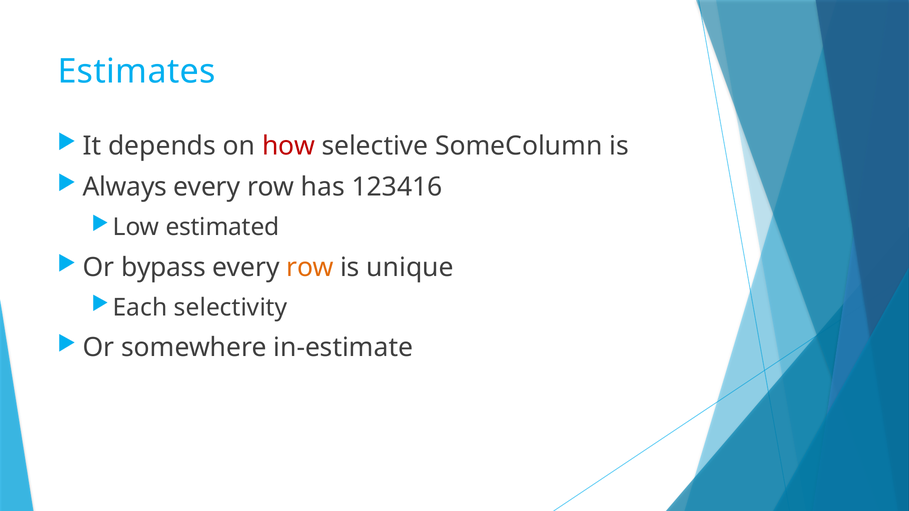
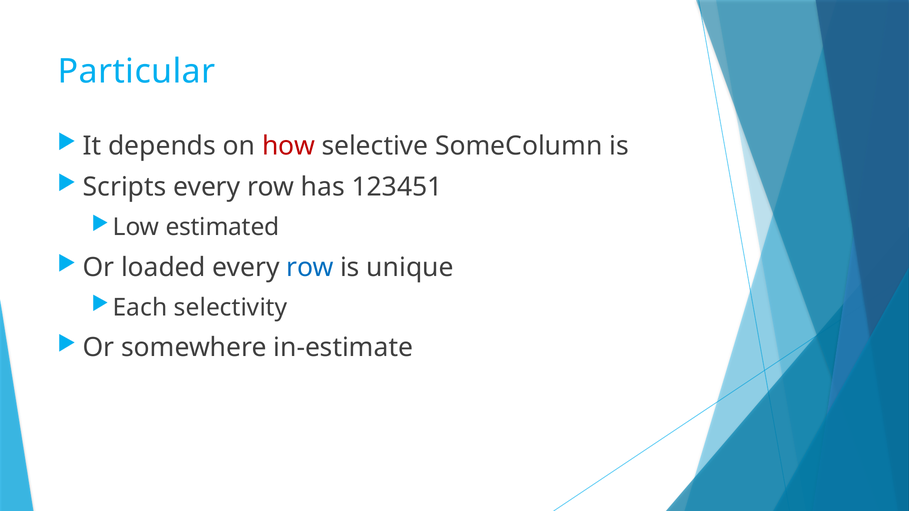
Estimates: Estimates -> Particular
Always: Always -> Scripts
123416: 123416 -> 123451
bypass: bypass -> loaded
row at (310, 268) colour: orange -> blue
